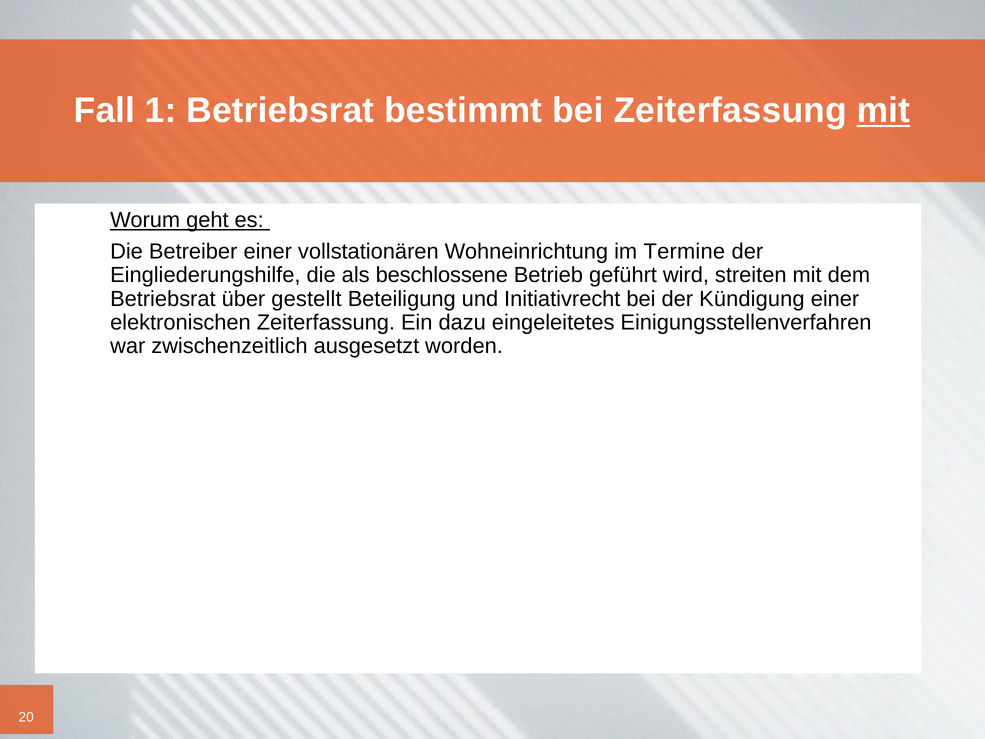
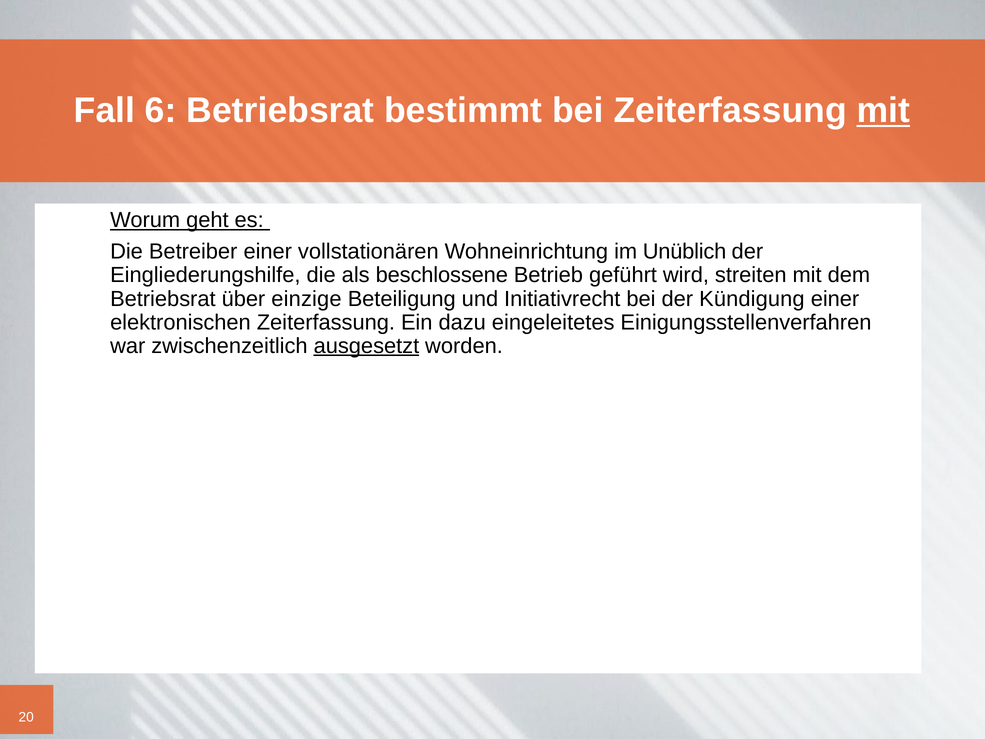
1: 1 -> 6
Termine: Termine -> Unüblich
gestellt: gestellt -> einzige
ausgesetzt underline: none -> present
